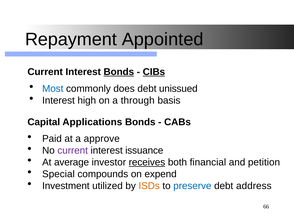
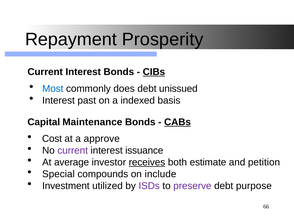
Appointed: Appointed -> Prosperity
Bonds at (119, 72) underline: present -> none
high: high -> past
through: through -> indexed
Applications: Applications -> Maintenance
CABs underline: none -> present
Paid: Paid -> Cost
financial: financial -> estimate
expend: expend -> include
ISDs colour: orange -> purple
preserve colour: blue -> purple
address: address -> purpose
